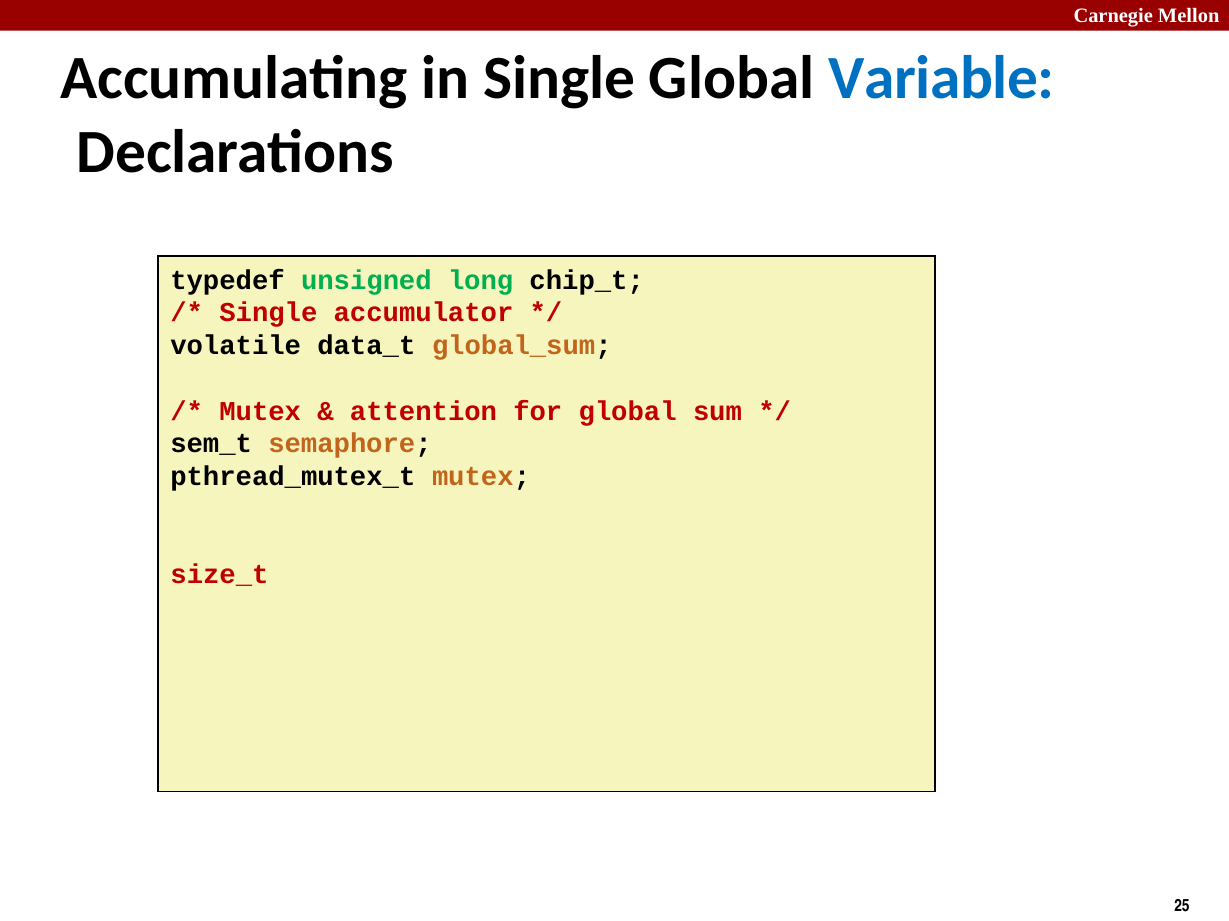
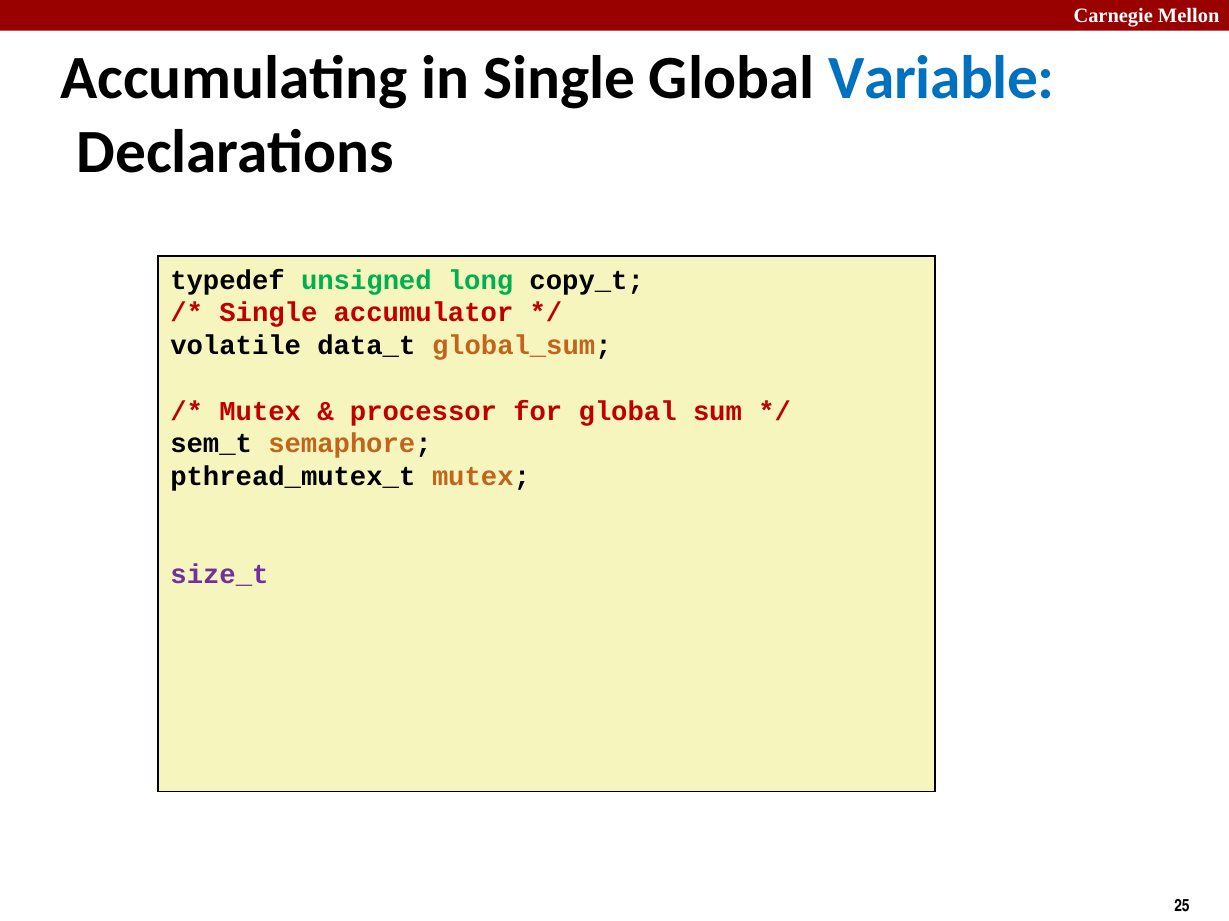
chip_t: chip_t -> copy_t
attention: attention -> processor
size_t colour: red -> purple
